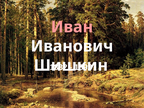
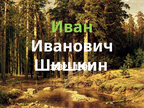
Иван colour: pink -> light green
